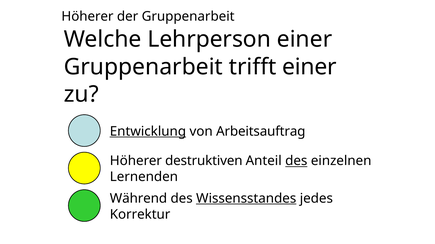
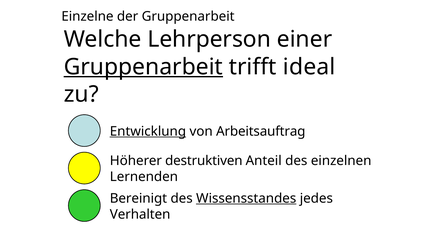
Höherer at (87, 16): Höherer -> Einzelne
Gruppenarbeit at (143, 67) underline: none -> present
trifft einer: einer -> ideal
des at (296, 161) underline: present -> none
Während: Während -> Bereinigt
Korrektur: Korrektur -> Verhalten
